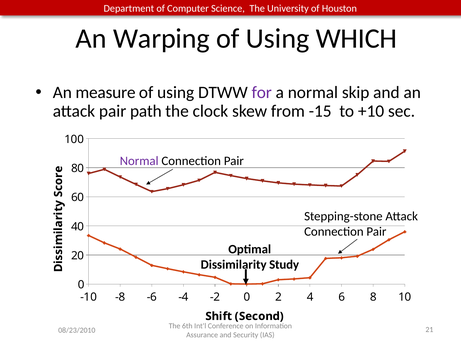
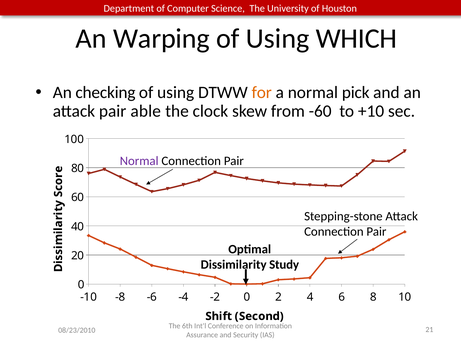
measure: measure -> checking
for colour: purple -> orange
skip: skip -> pick
path: path -> able
-15: -15 -> -60
